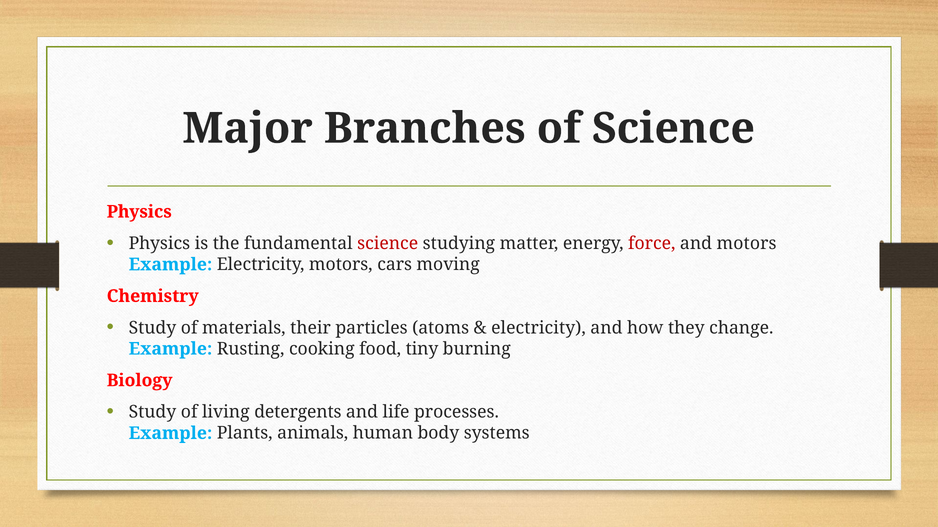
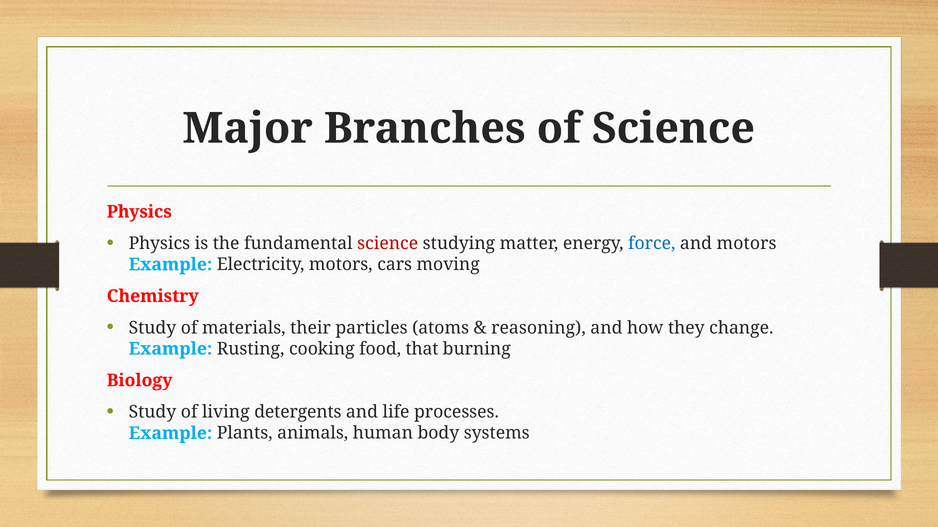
force colour: red -> blue
electricity at (538, 328): electricity -> reasoning
tiny: tiny -> that
